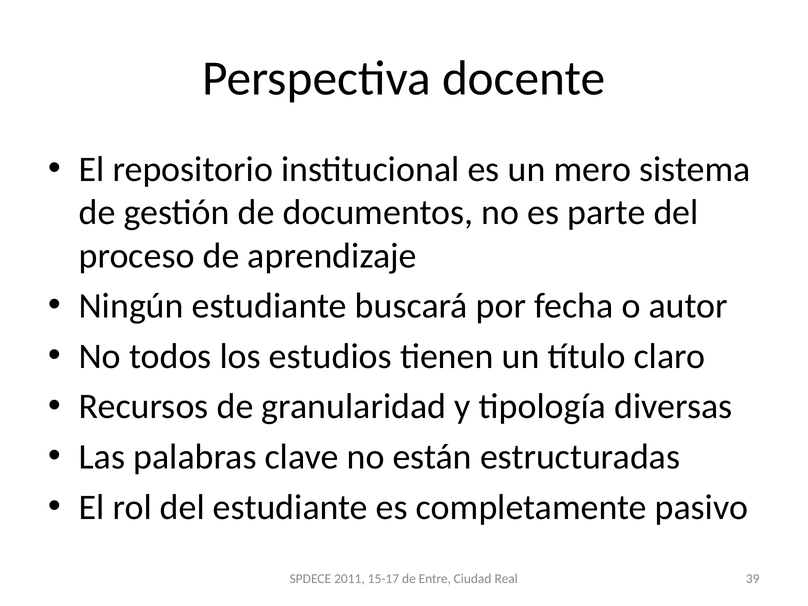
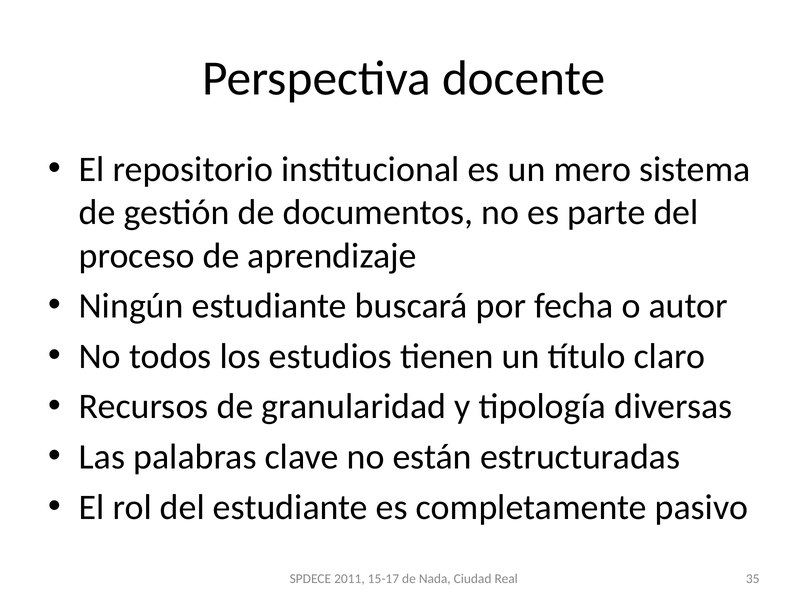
Entre: Entre -> Nada
39: 39 -> 35
